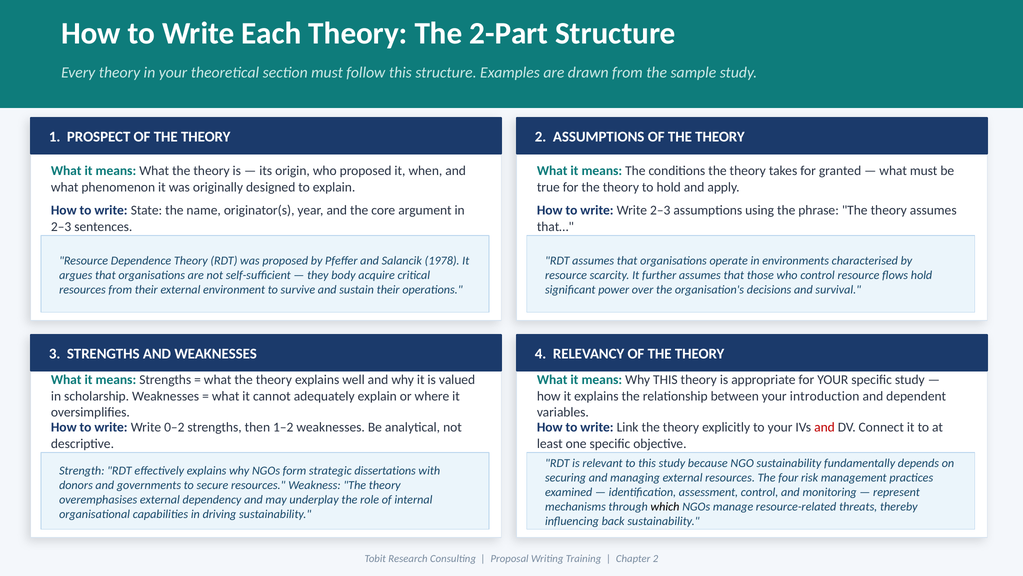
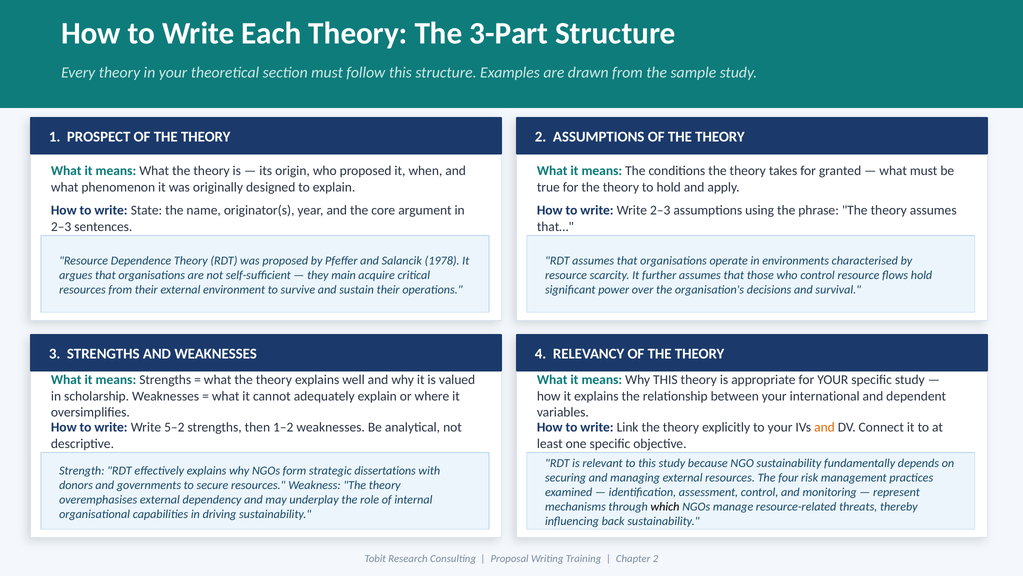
2-Part: 2-Part -> 3-Part
body: body -> main
introduction: introduction -> international
0–2: 0–2 -> 5–2
and at (824, 427) colour: red -> orange
